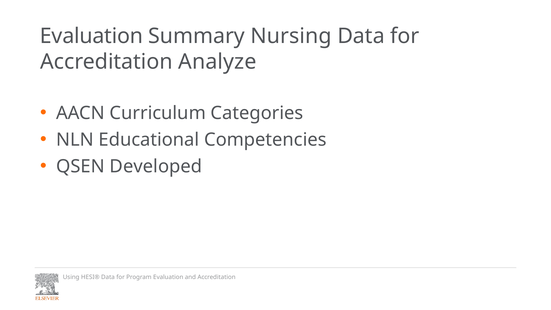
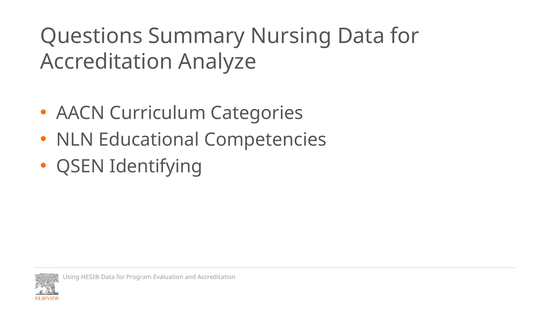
Evaluation at (92, 36): Evaluation -> Questions
Developed: Developed -> Identifying
